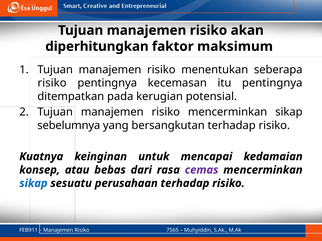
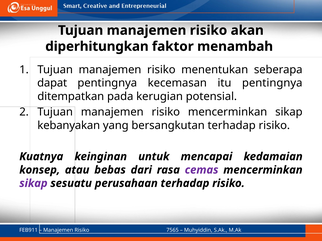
maksimum: maksimum -> menambah
risiko at (52, 83): risiko -> dapat
sebelumnya: sebelumnya -> kebanyakan
sikap at (33, 184) colour: blue -> purple
